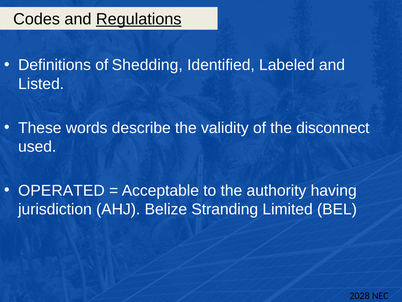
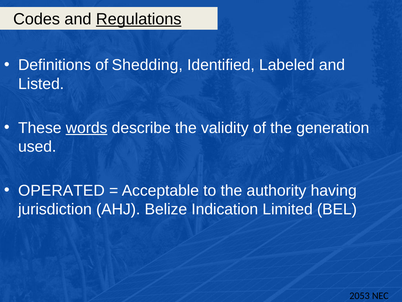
words underline: none -> present
disconnect: disconnect -> generation
Stranding: Stranding -> Indication
2028: 2028 -> 2053
